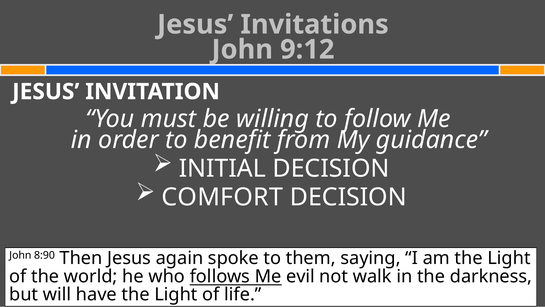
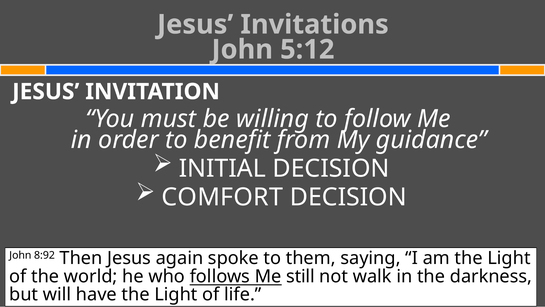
9:12: 9:12 -> 5:12
8:90: 8:90 -> 8:92
evil: evil -> still
